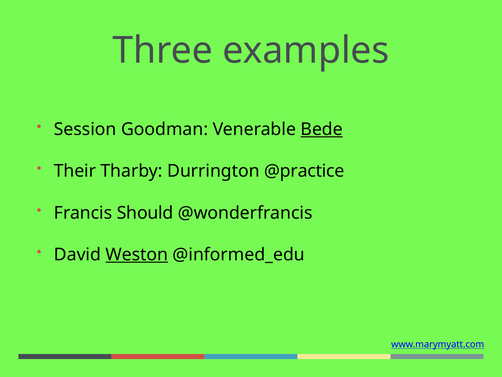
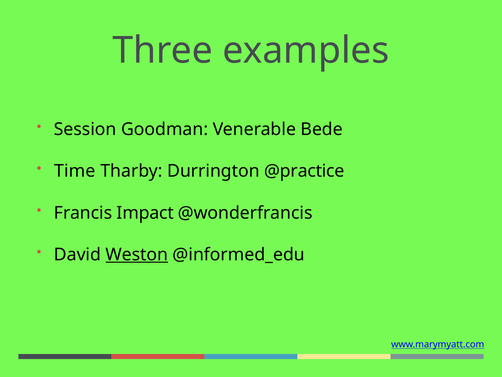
Bede underline: present -> none
Their: Their -> Time
Should: Should -> Impact
